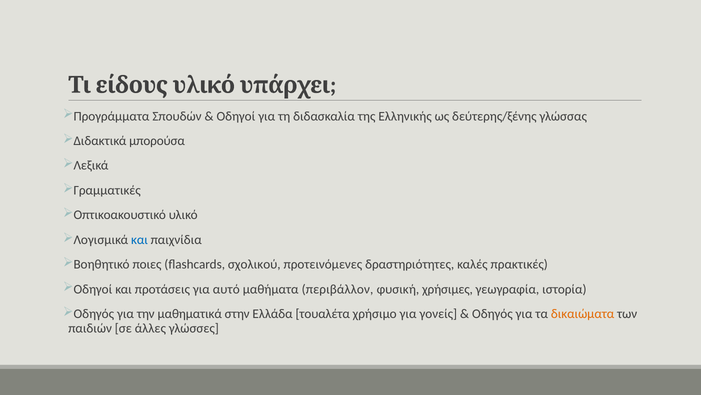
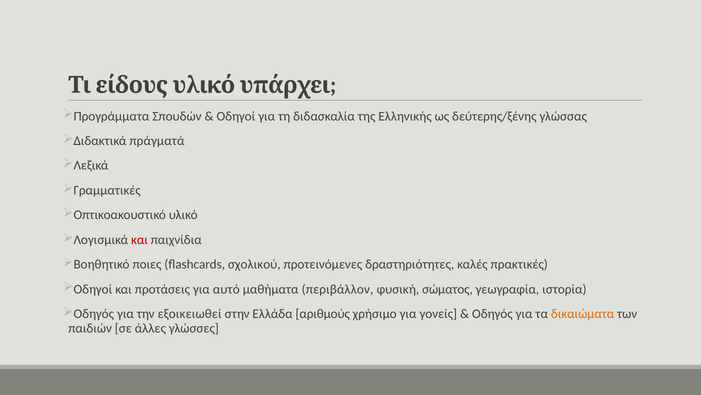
μπορούσα: μπορούσα -> πράγματά
και at (139, 239) colour: blue -> red
χρήσιμες: χρήσιμες -> σώματος
μαθηματικά: μαθηματικά -> εξοικειωθεί
τουαλέτα: τουαλέτα -> αριθμούς
